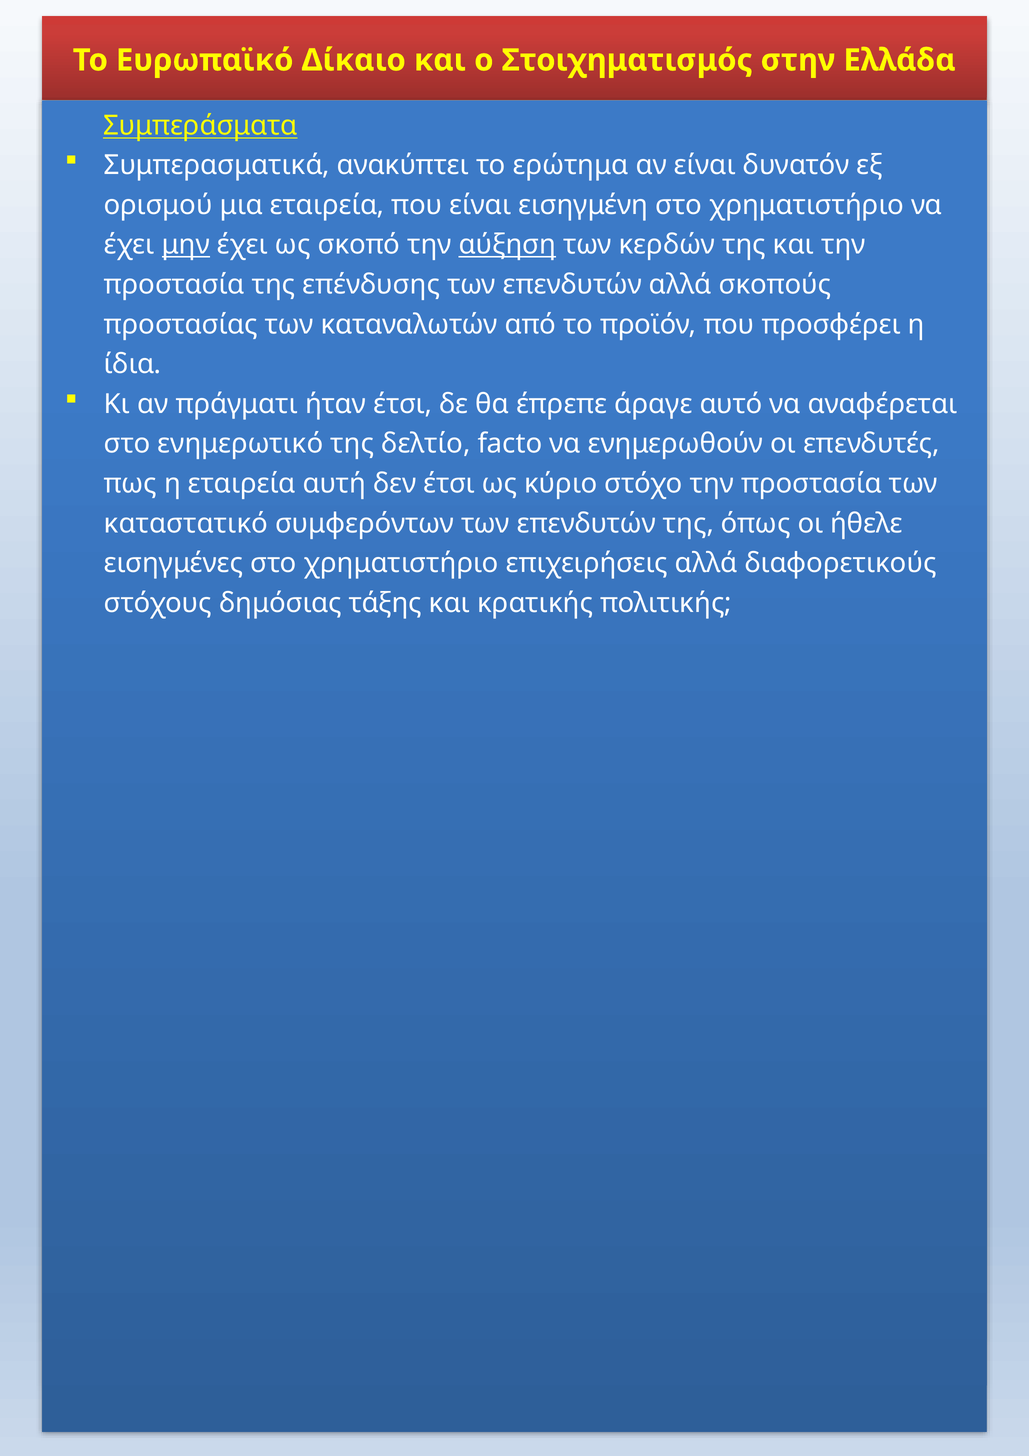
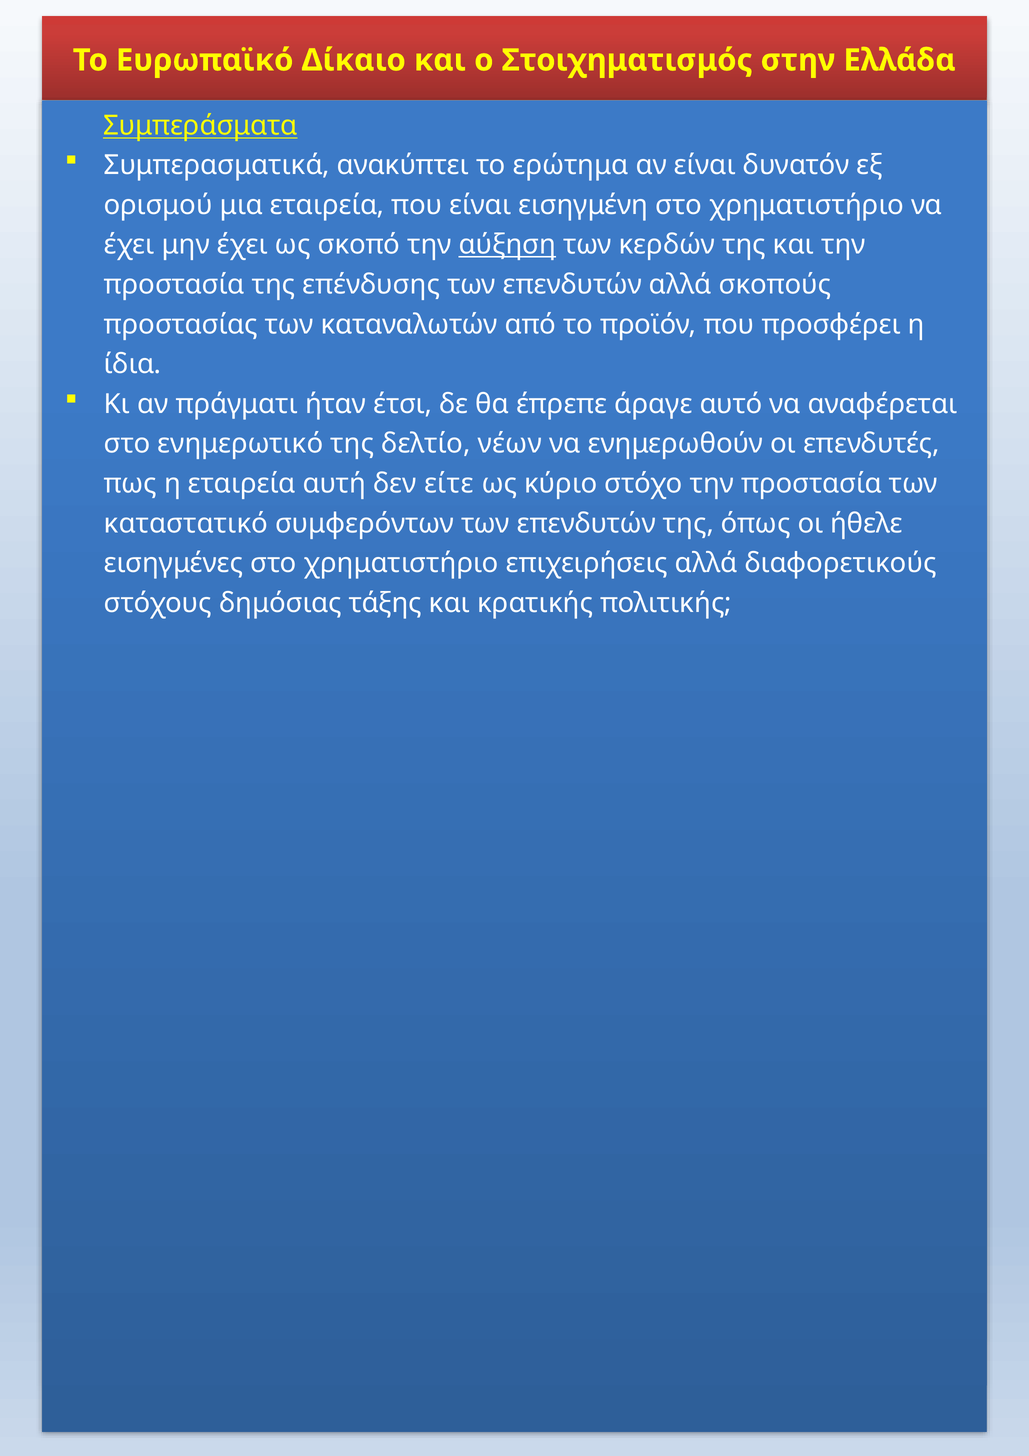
μην underline: present -> none
facto: facto -> νέων
δεν έτσι: έτσι -> είτε
